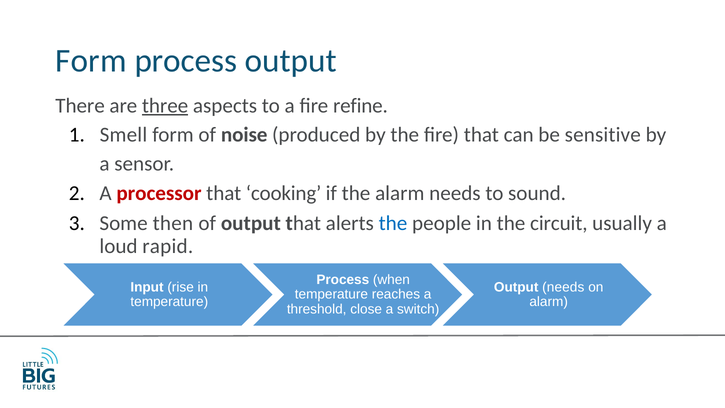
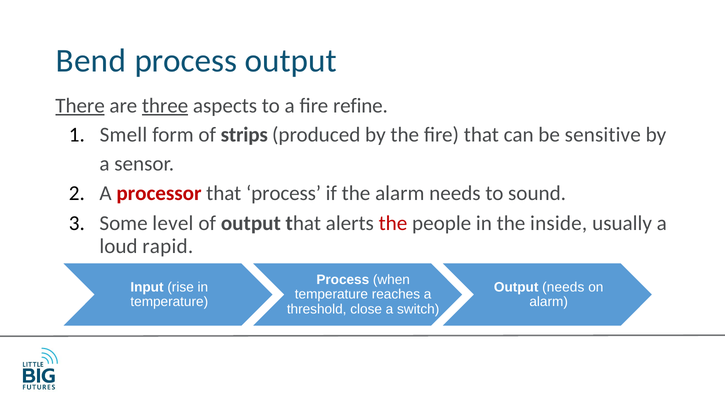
Form at (91, 61): Form -> Bend
There underline: none -> present
noise: noise -> strips
that cooking: cooking -> process
then: then -> level
the at (393, 223) colour: blue -> red
circuit: circuit -> inside
